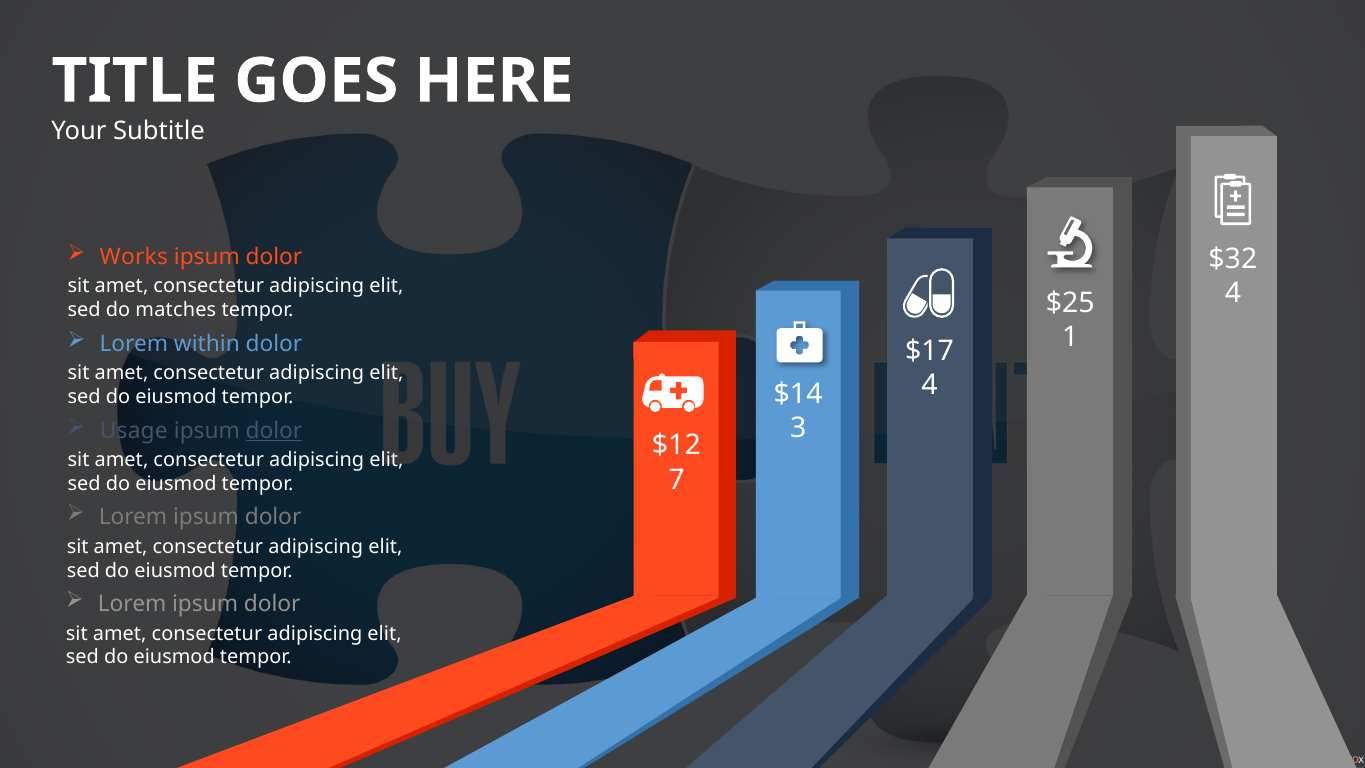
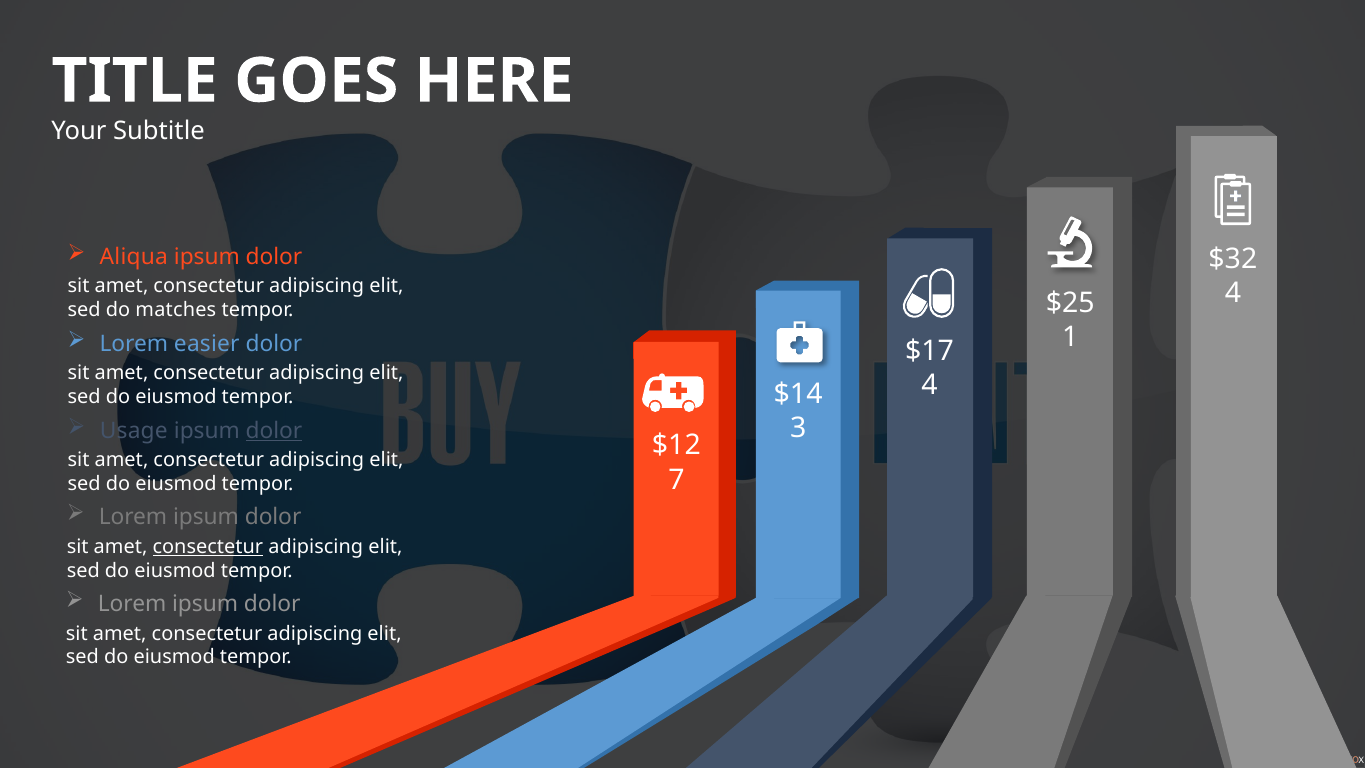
Works: Works -> Aliqua
within: within -> easier
consectetur at (208, 546) underline: none -> present
